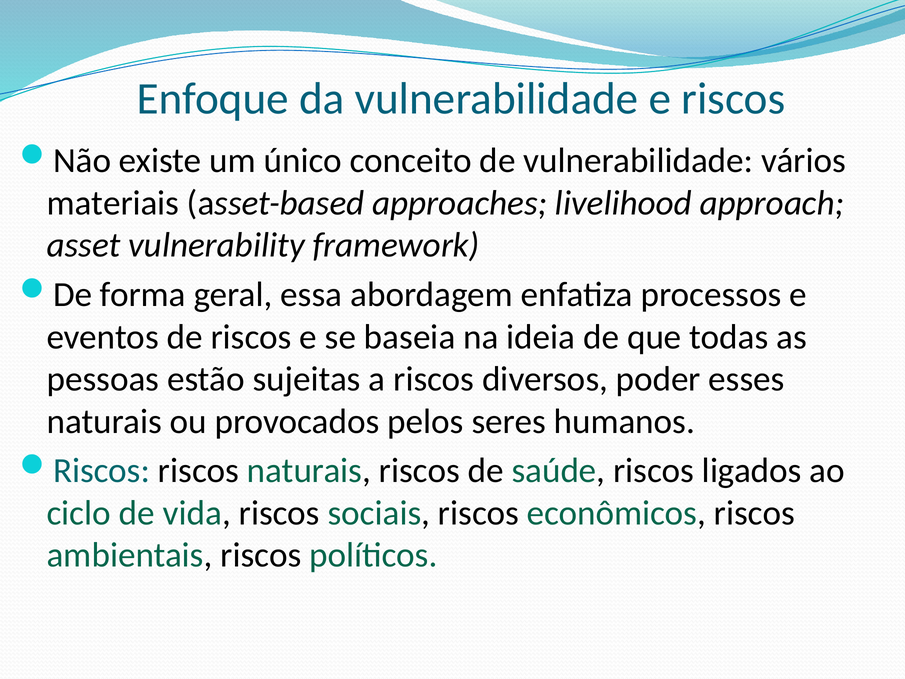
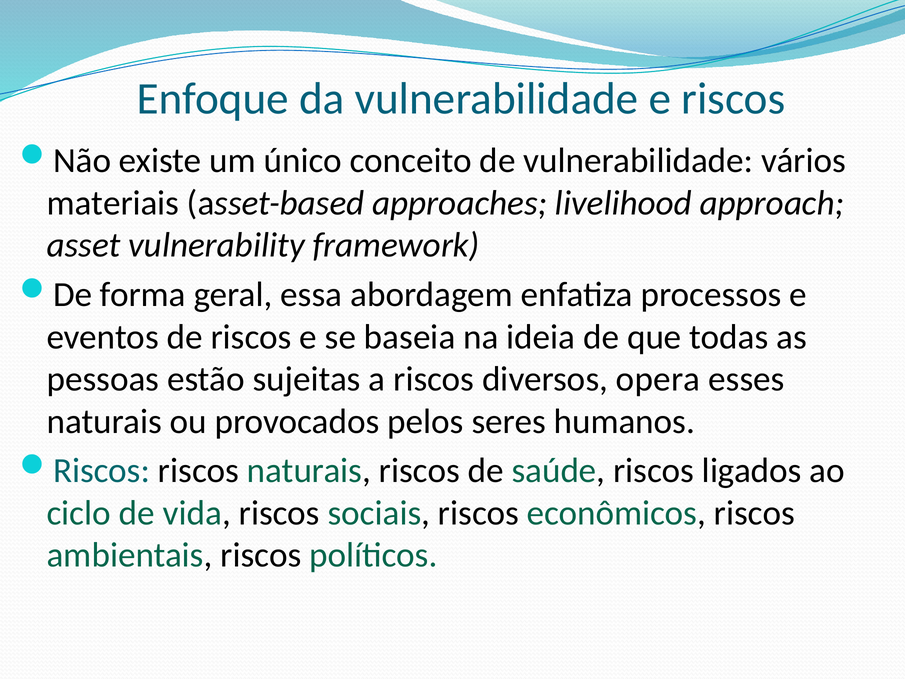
poder: poder -> opera
